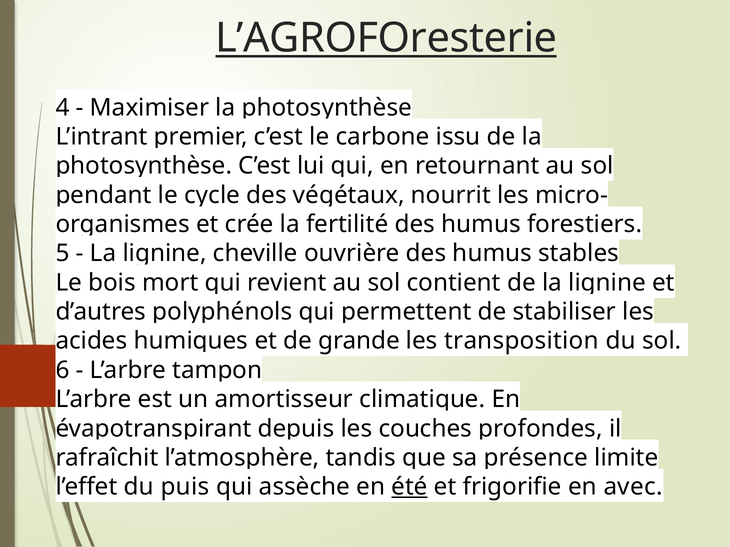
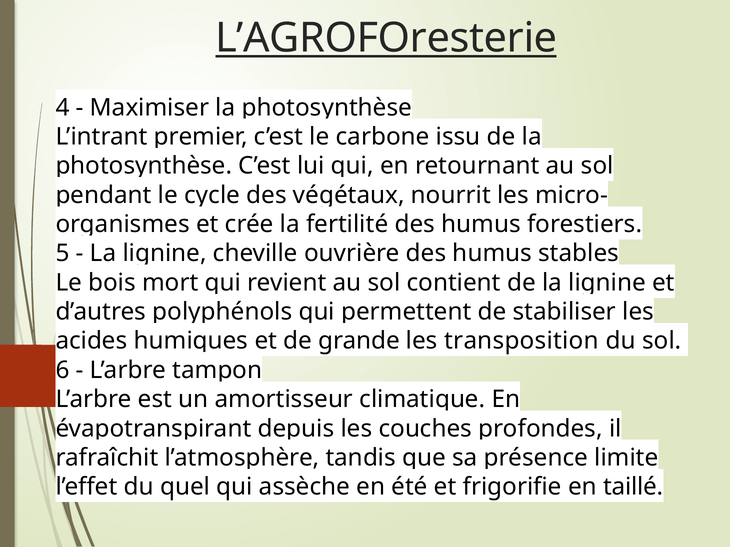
puis: puis -> quel
été underline: present -> none
avec: avec -> taillé
